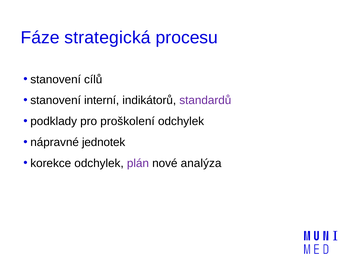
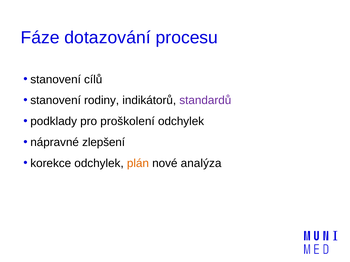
strategická: strategická -> dotazování
interní: interní -> rodiny
jednotek: jednotek -> zlepšení
plán colour: purple -> orange
